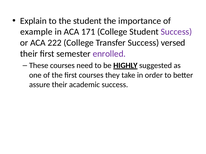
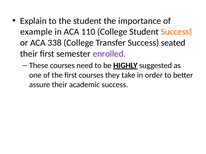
171: 171 -> 110
Success at (176, 32) colour: purple -> orange
222: 222 -> 338
versed: versed -> seated
